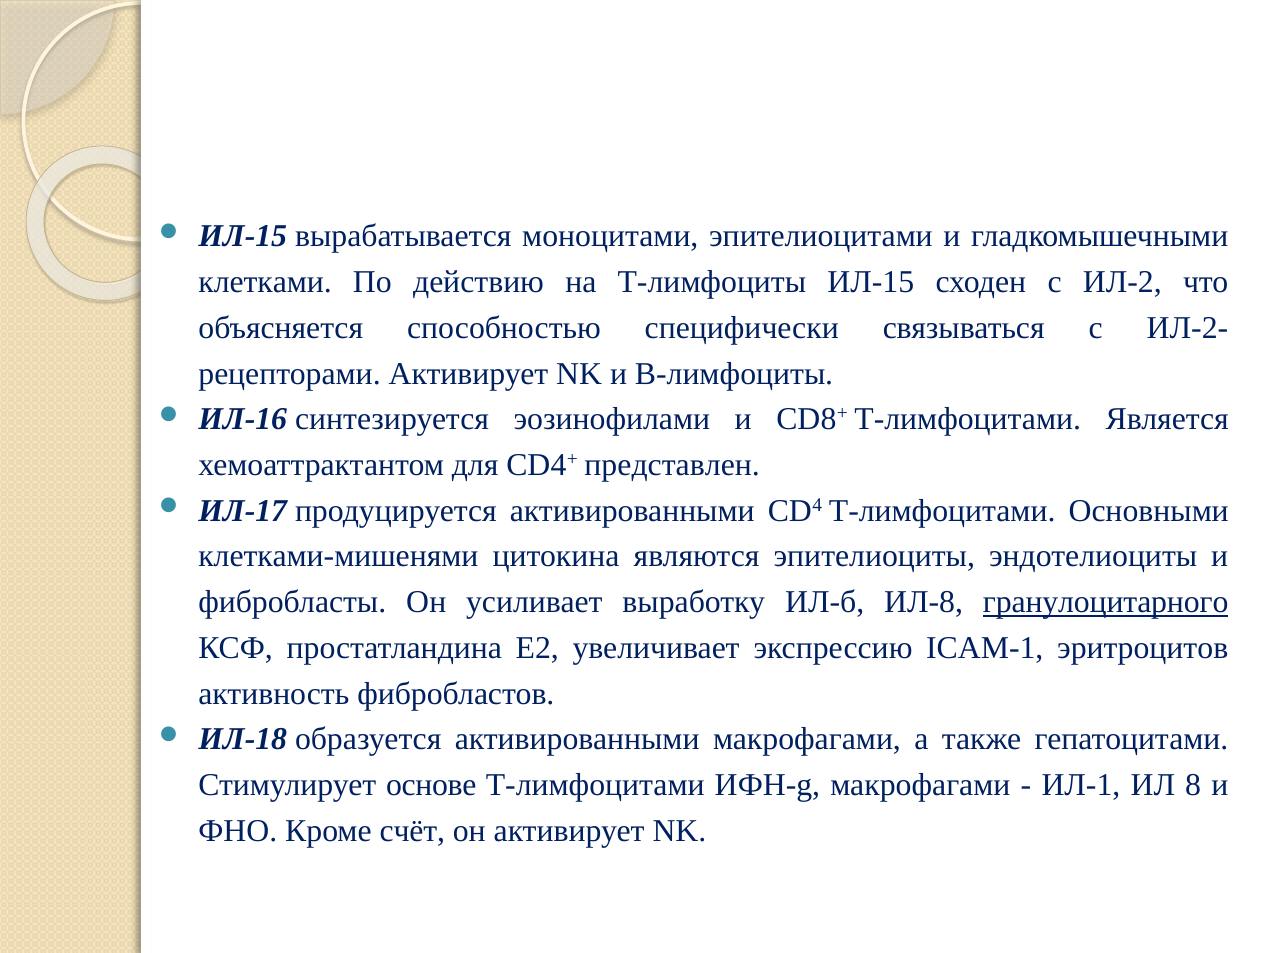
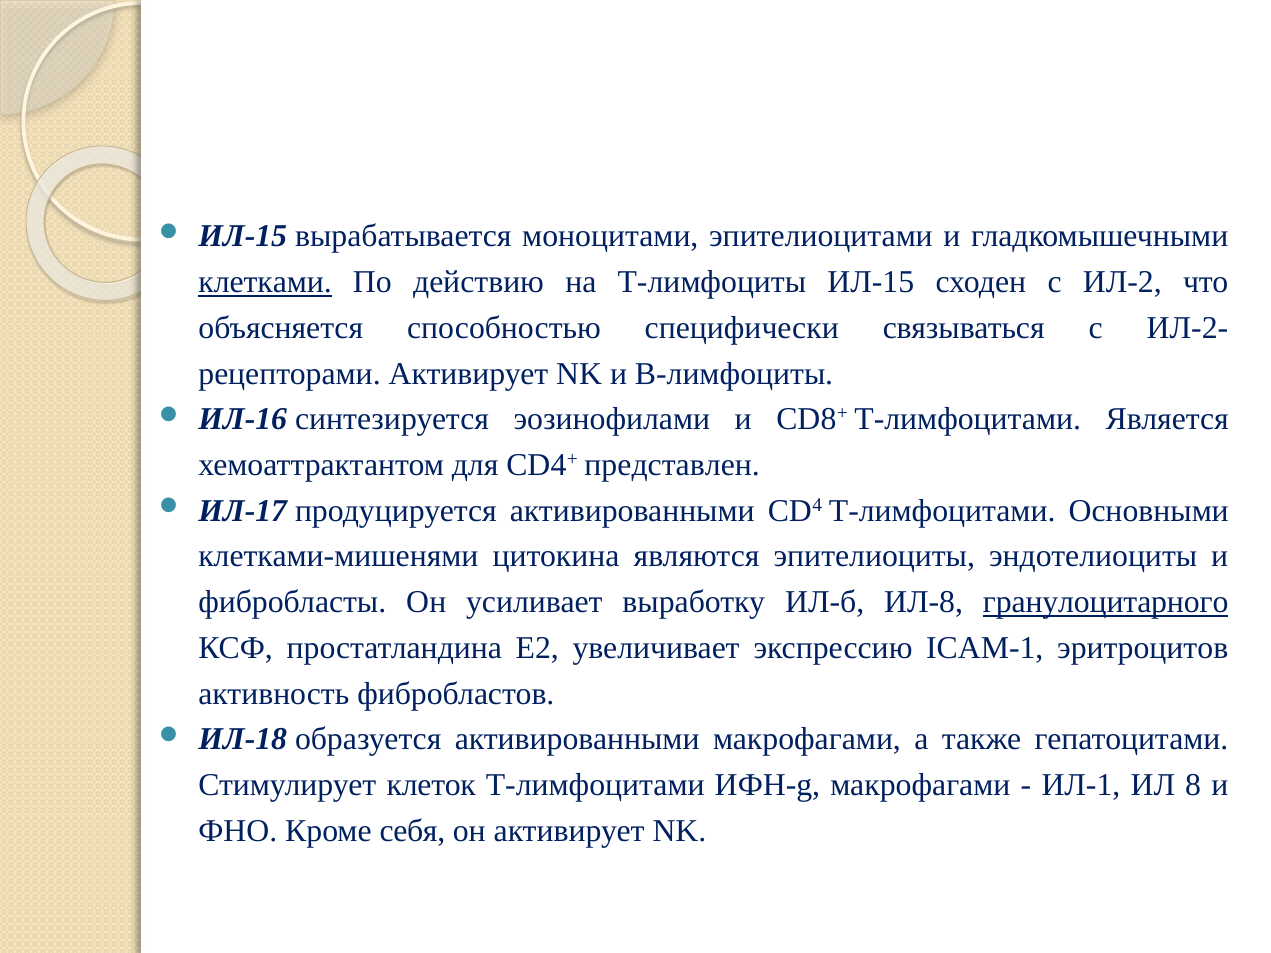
клетками underline: none -> present
основе: основе -> клеток
счёт: счёт -> себя
